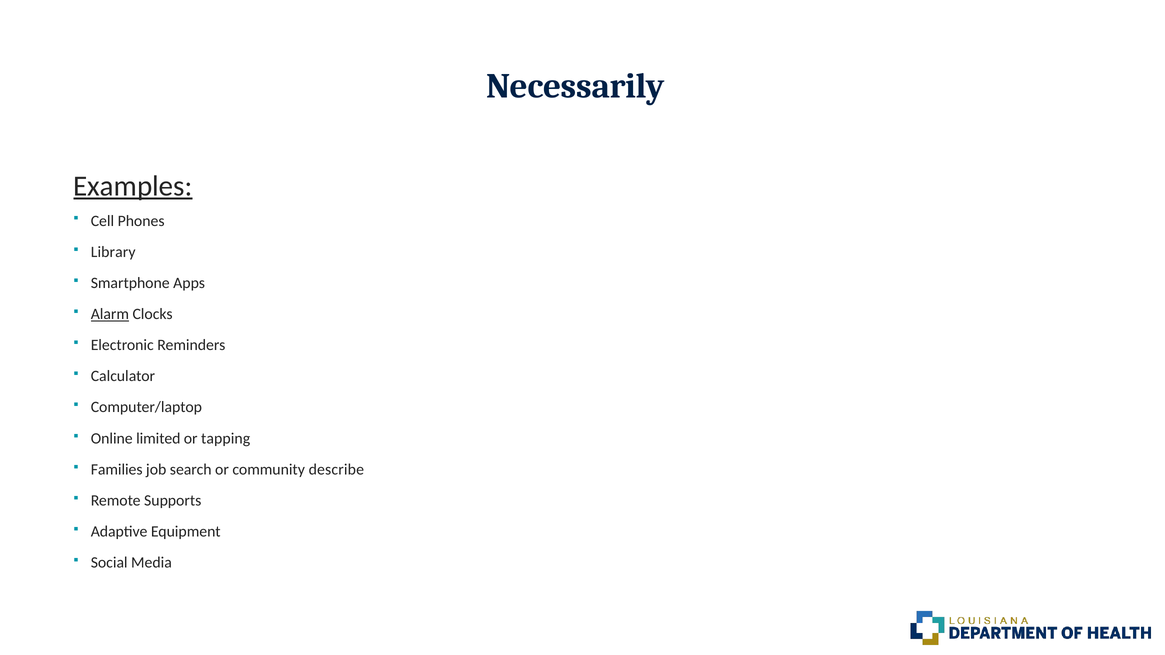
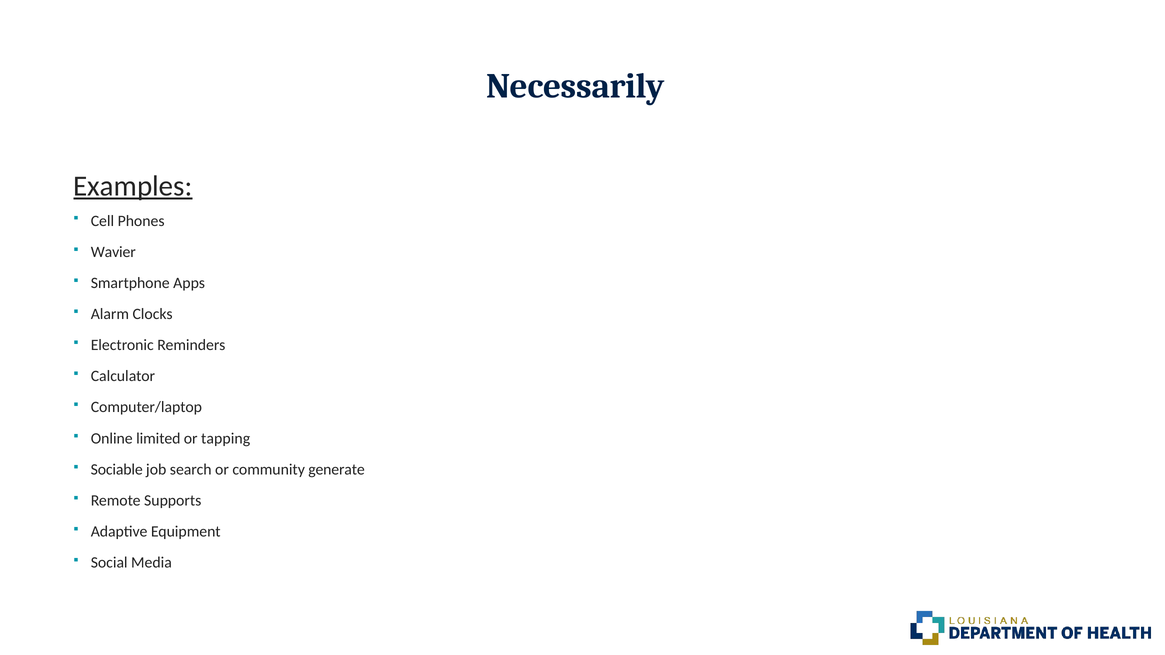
Library: Library -> Wavier
Alarm underline: present -> none
Families: Families -> Sociable
describe: describe -> generate
